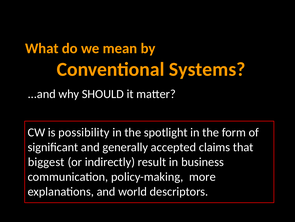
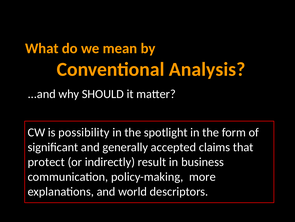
Systems: Systems -> Analysis
biggest: biggest -> protect
